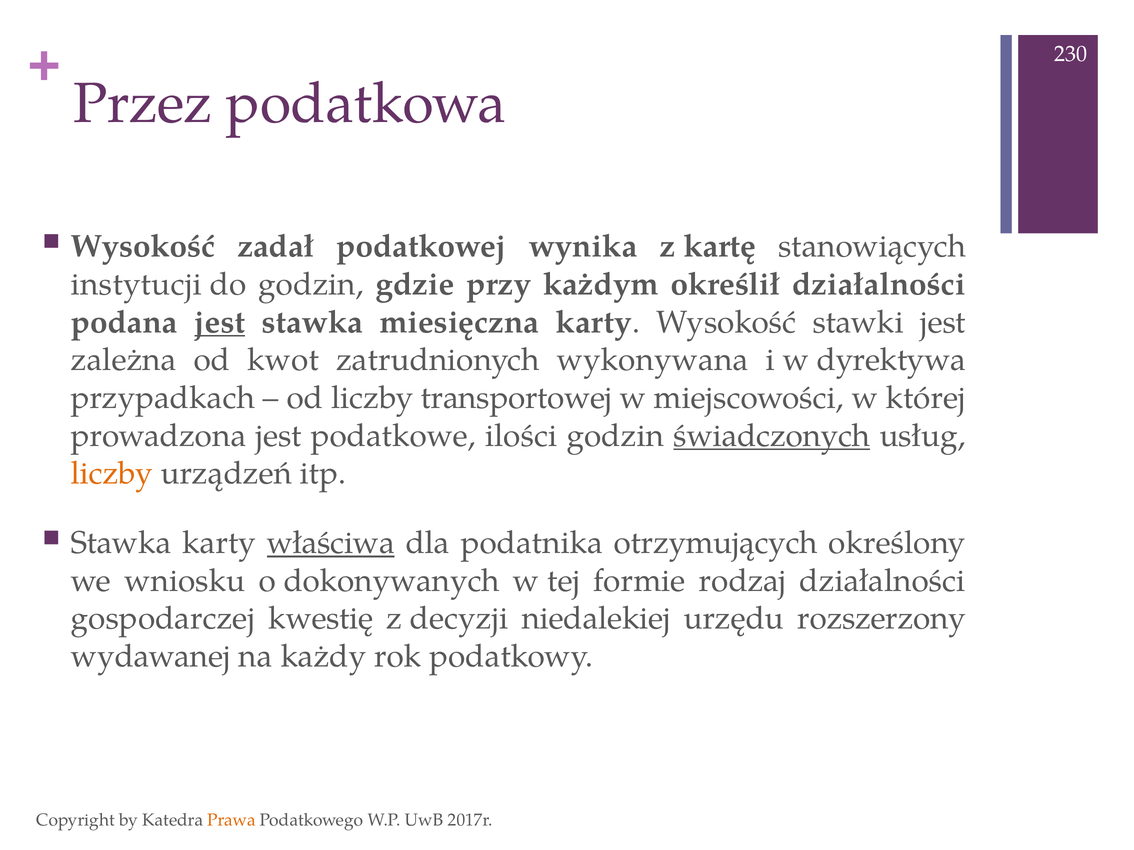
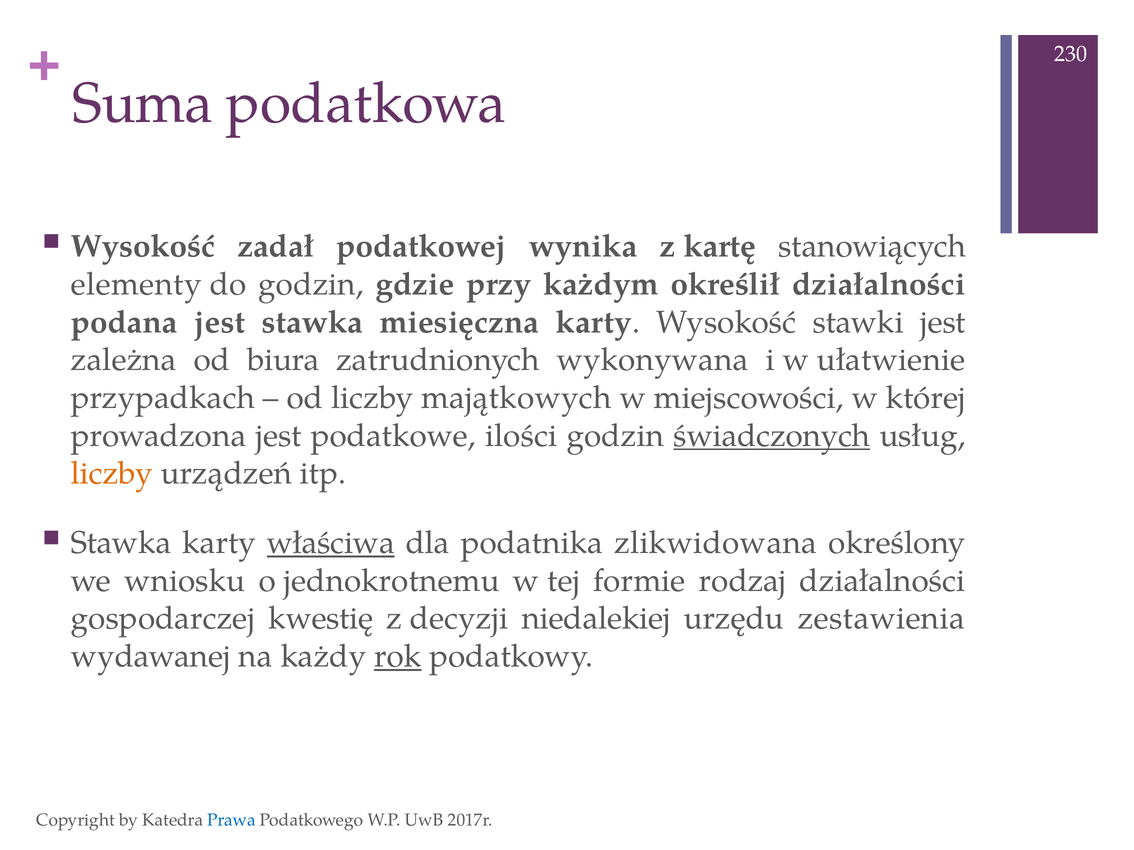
Przez: Przez -> Suma
instytucji: instytucji -> elementy
jest at (220, 322) underline: present -> none
kwot: kwot -> biura
dyrektywa: dyrektywa -> ułatwienie
transportowej: transportowej -> majątkowych
otrzymujących: otrzymujących -> zlikwidowana
dokonywanych: dokonywanych -> jednokrotnemu
rozszerzony: rozszerzony -> zestawienia
rok underline: none -> present
Prawa colour: orange -> blue
